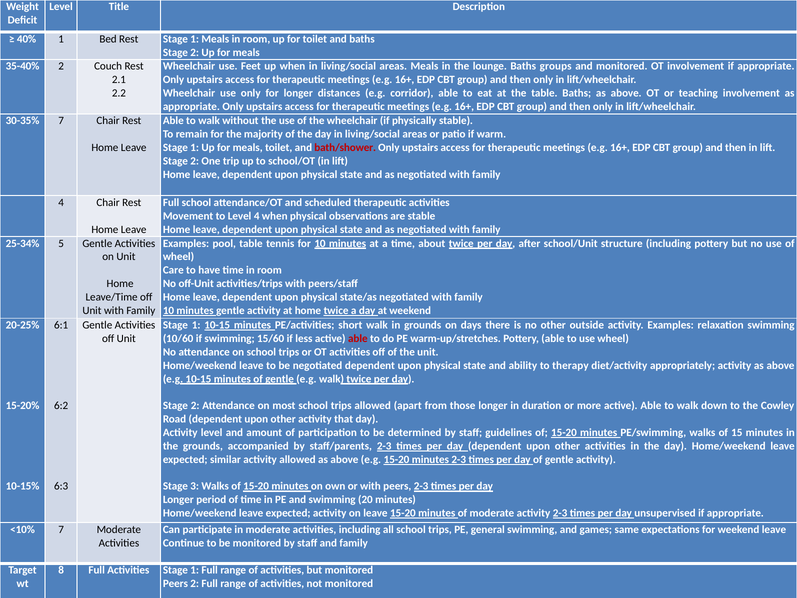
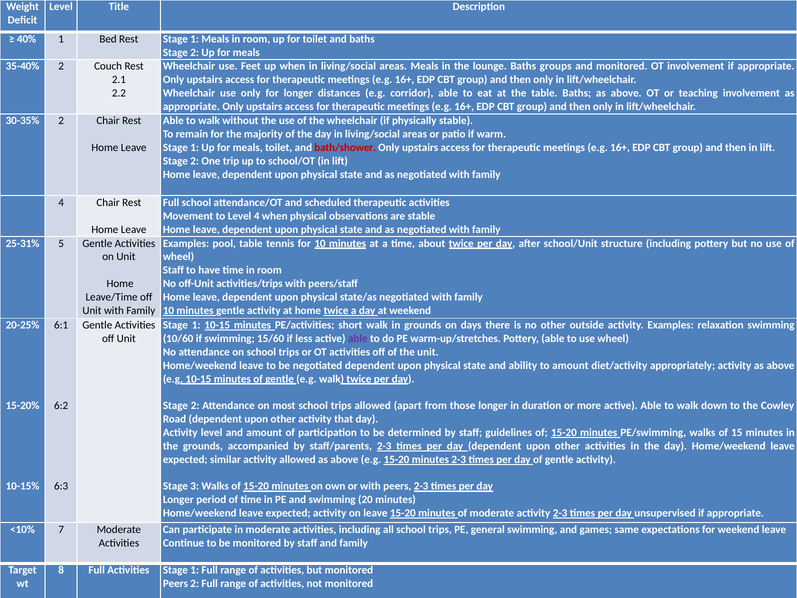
30-35% 7: 7 -> 2
25-34%: 25-34% -> 25-31%
Care at (173, 270): Care -> Staff
able at (358, 338) colour: red -> purple
to therapy: therapy -> amount
